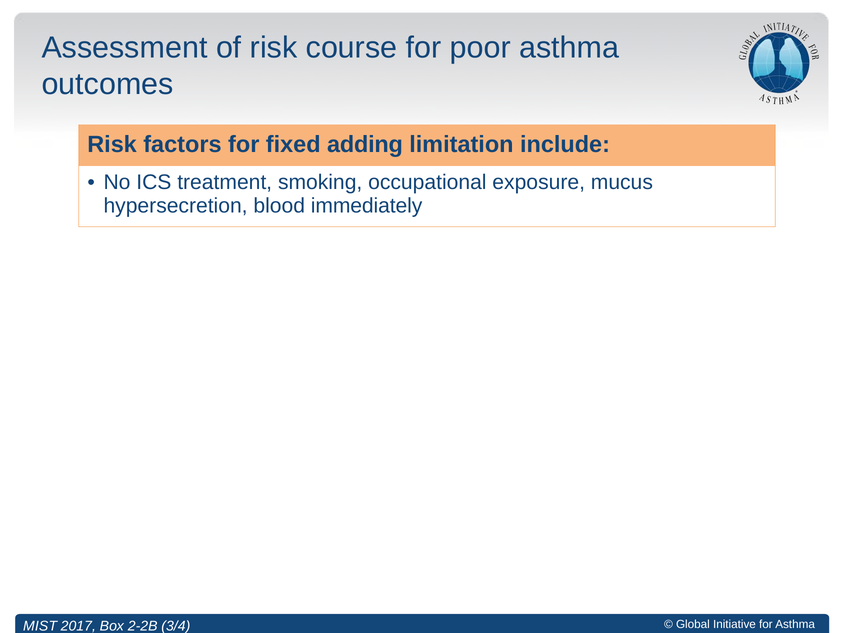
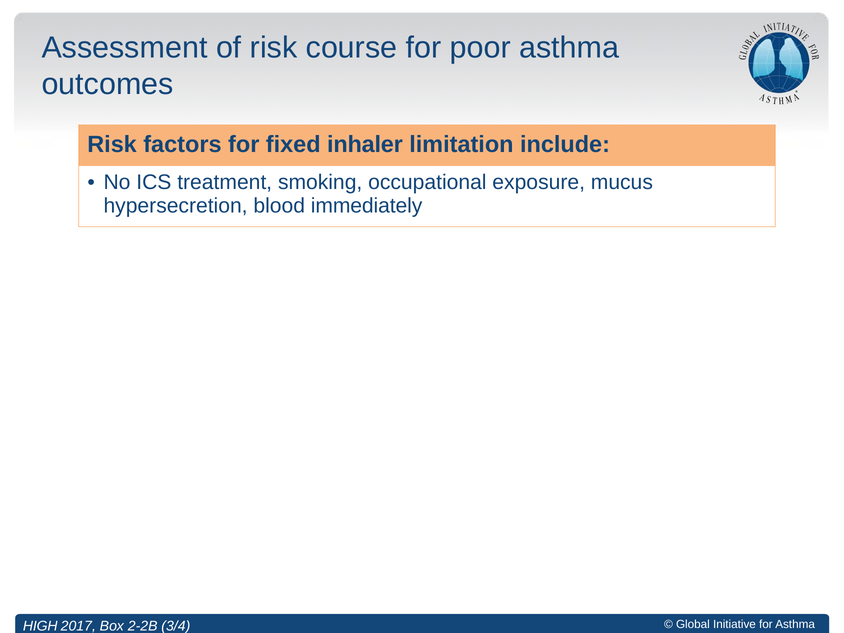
adding: adding -> inhaler
MIST: MIST -> HIGH
